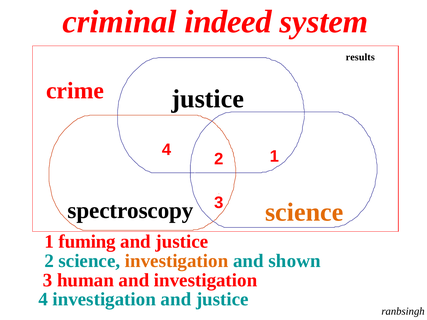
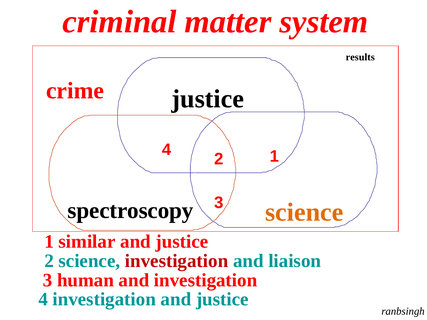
indeed: indeed -> matter
fuming: fuming -> similar
investigation at (177, 261) colour: orange -> red
shown: shown -> liaison
